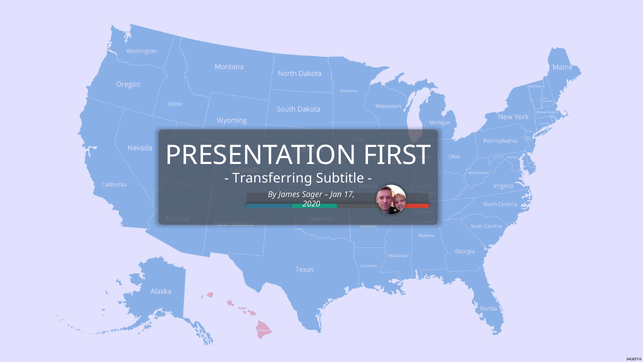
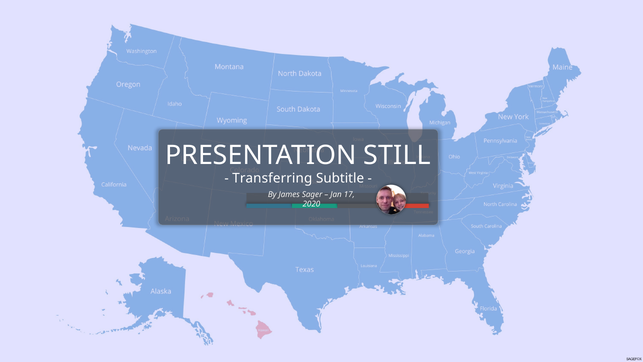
FIRST: FIRST -> STILL
